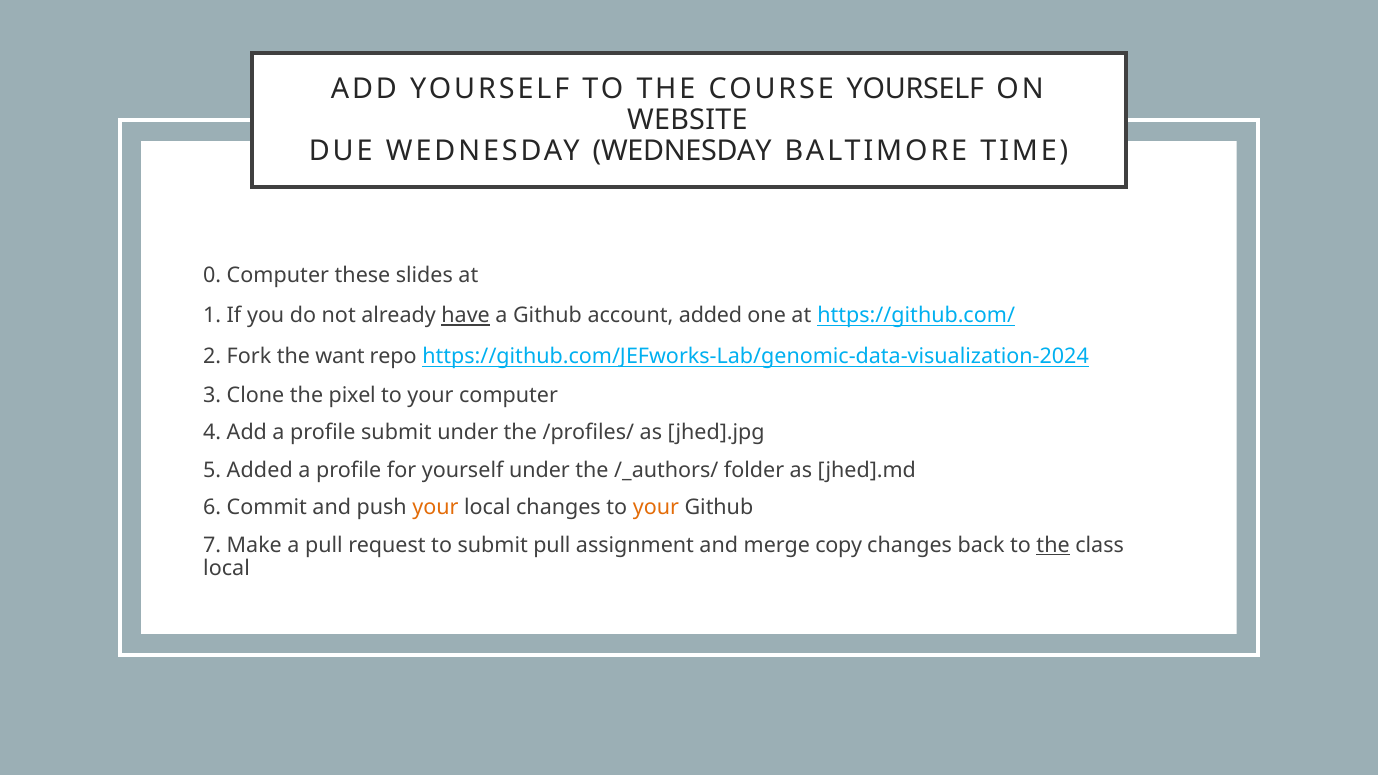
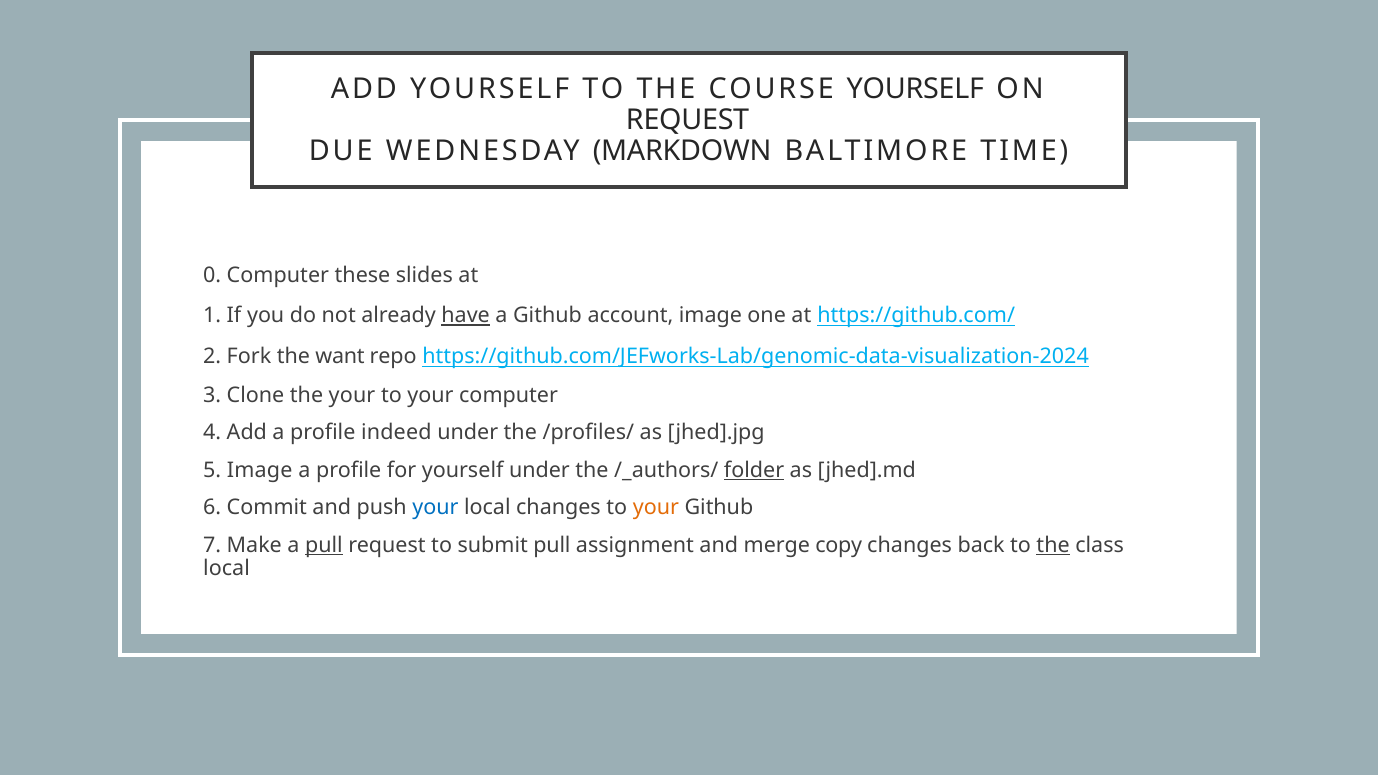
WEBSITE at (687, 120): WEBSITE -> REQUEST
WEDNESDAY WEDNESDAY: WEDNESDAY -> MARKDOWN
account added: added -> image
the pixel: pixel -> your
profile submit: submit -> indeed
5 Added: Added -> Image
folder underline: none -> present
your at (435, 508) colour: orange -> blue
pull at (324, 546) underline: none -> present
